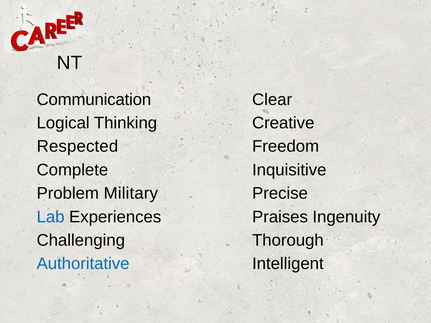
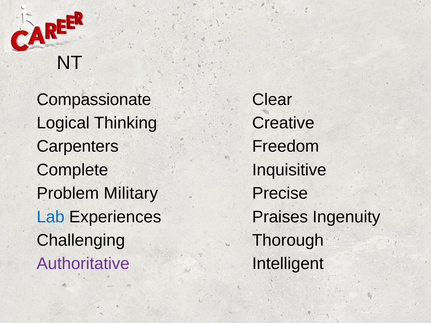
Communication: Communication -> Compassionate
Respected: Respected -> Carpenters
Authoritative colour: blue -> purple
